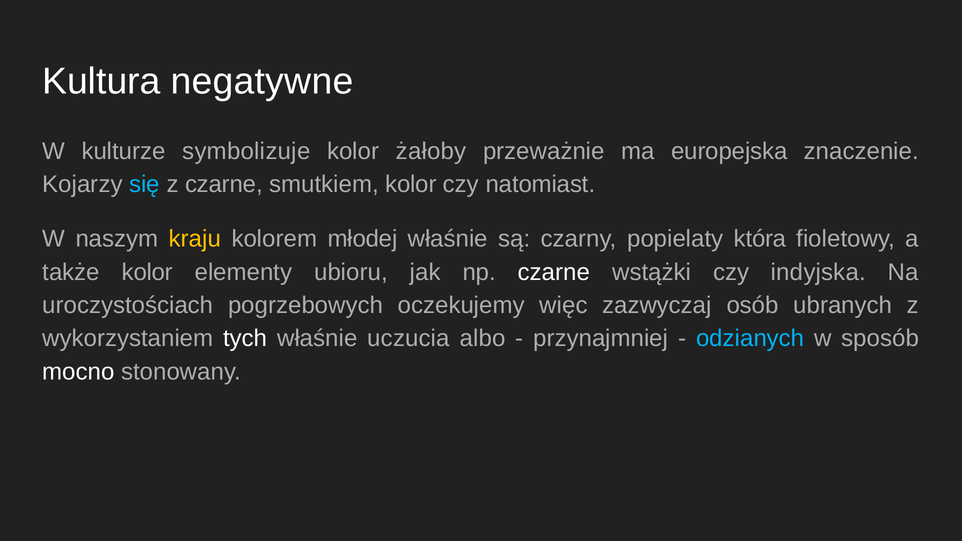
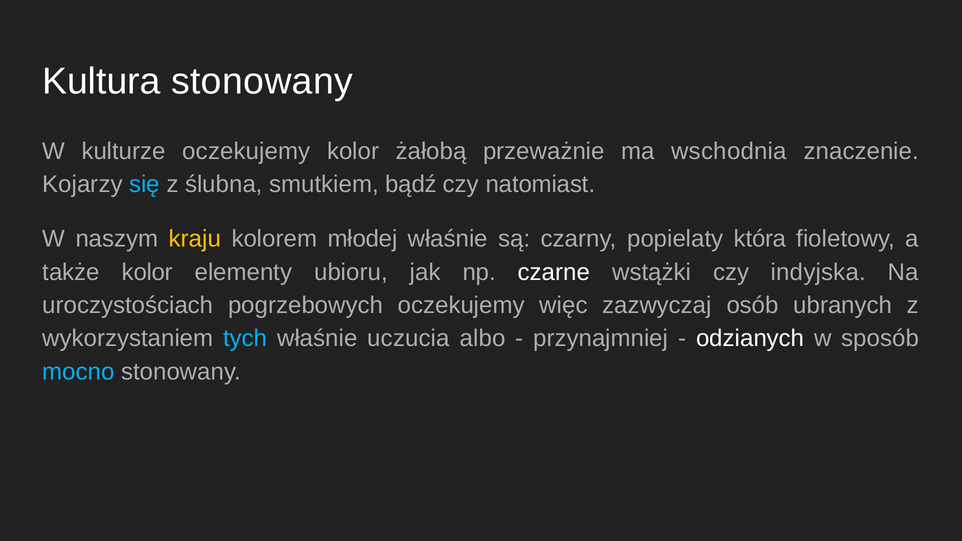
Kultura negatywne: negatywne -> stonowany
kulturze symbolizuje: symbolizuje -> oczekujemy
żałoby: żałoby -> żałobą
europejska: europejska -> wschodnia
z czarne: czarne -> ślubna
smutkiem kolor: kolor -> bądź
tych colour: white -> light blue
odzianych colour: light blue -> white
mocno colour: white -> light blue
